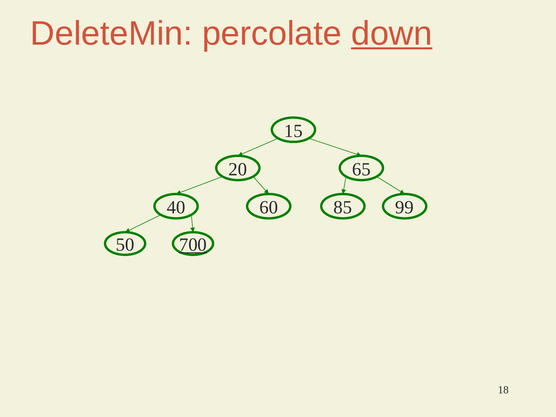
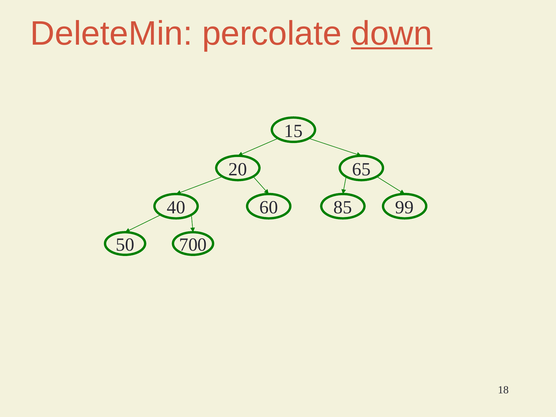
700 underline: present -> none
